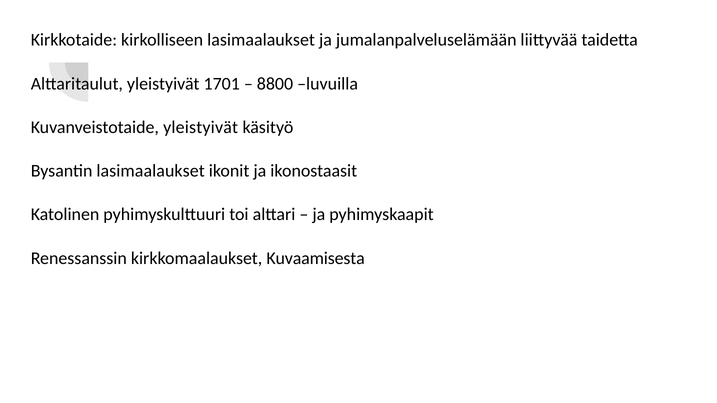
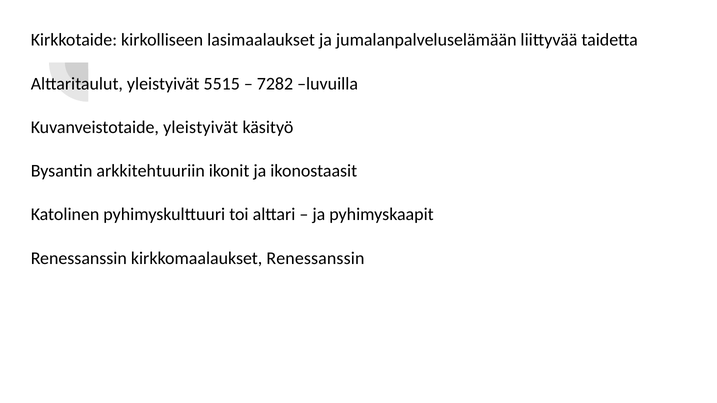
1701: 1701 -> 5515
8800: 8800 -> 7282
Bysantin lasimaalaukset: lasimaalaukset -> arkkitehtuuriin
kirkkomaalaukset Kuvaamisesta: Kuvaamisesta -> Renessanssin
